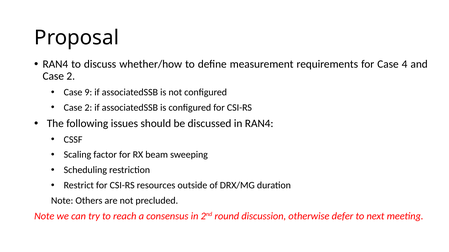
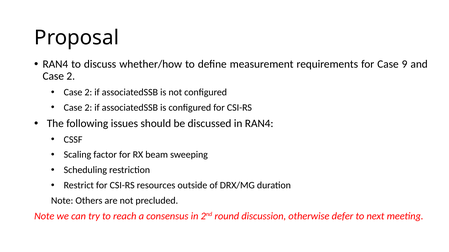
4: 4 -> 9
9 at (88, 92): 9 -> 2
